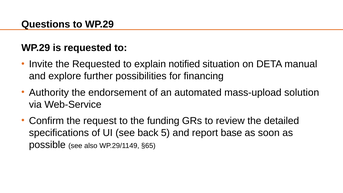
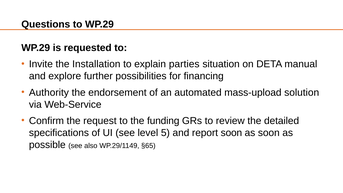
the Requested: Requested -> Installation
notified: notified -> parties
back: back -> level
report base: base -> soon
